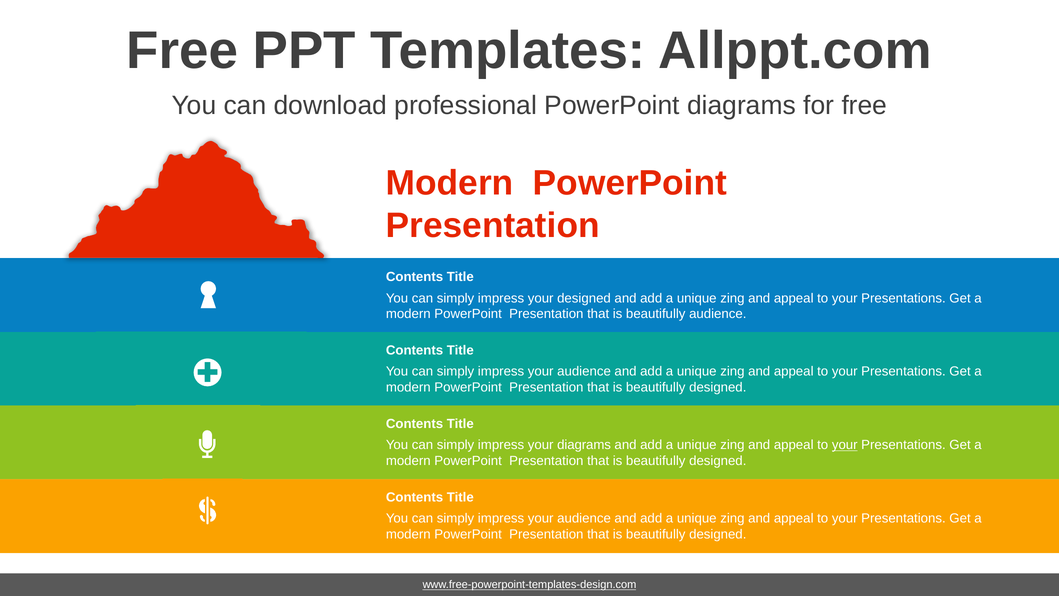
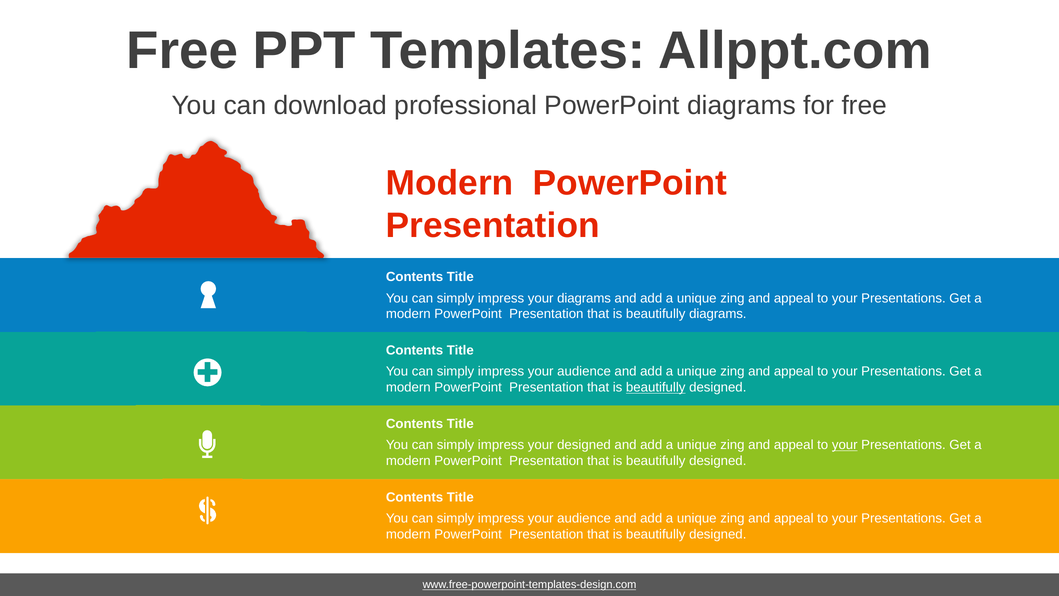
your designed: designed -> diagrams
beautifully audience: audience -> diagrams
beautifully at (656, 387) underline: none -> present
your diagrams: diagrams -> designed
